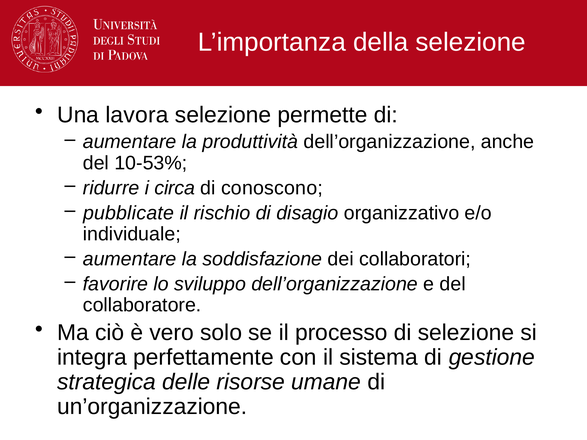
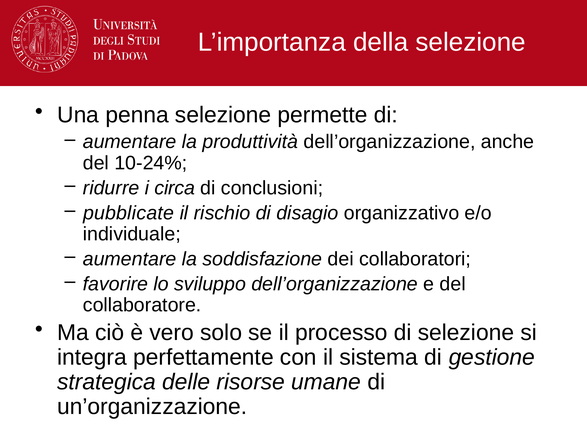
lavora: lavora -> penna
10-53%: 10-53% -> 10-24%
conoscono: conoscono -> conclusioni
